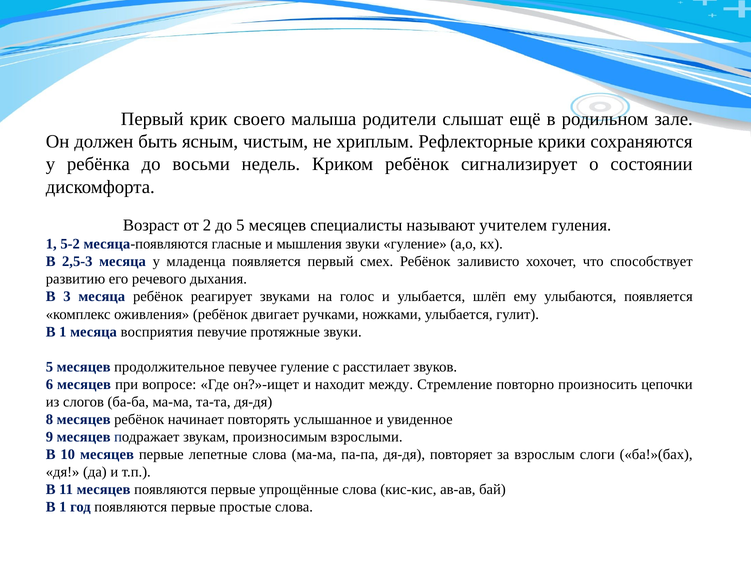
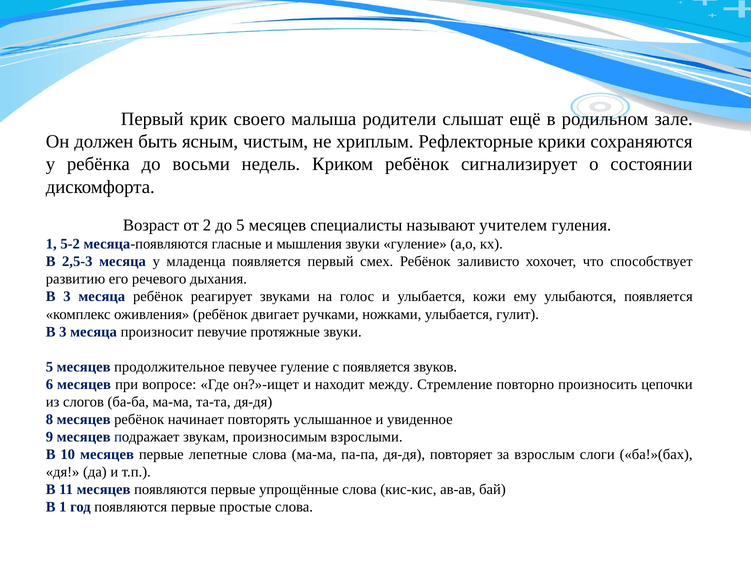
шлёп: шлёп -> кожи
1 at (63, 332): 1 -> 3
восприятия: восприятия -> произносит
с расстилает: расстилает -> появляется
